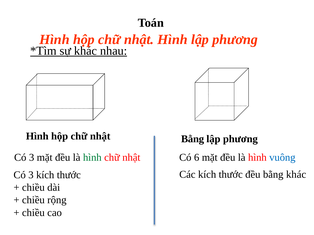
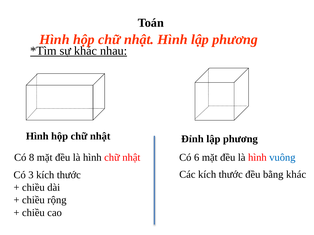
Bằng at (193, 139): Bằng -> Đỉnh
3 at (32, 158): 3 -> 8
hình at (92, 158) colour: green -> black
